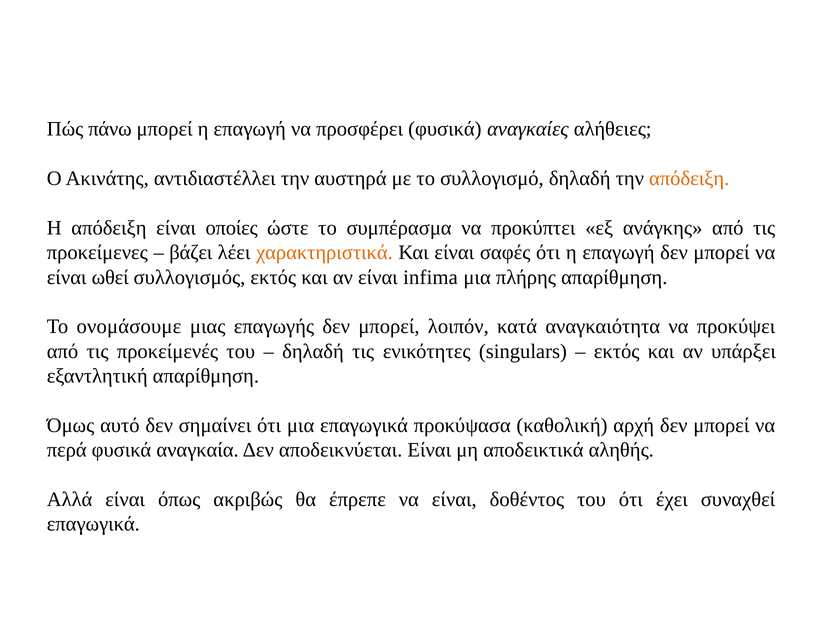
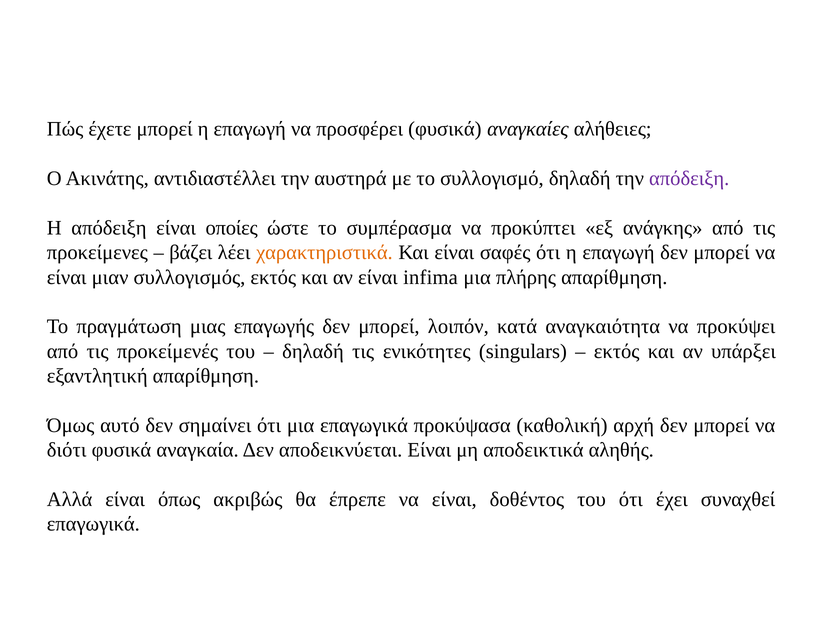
πάνω: πάνω -> έχετε
απόδειξη at (689, 179) colour: orange -> purple
ωθεί: ωθεί -> μιαν
ονομάσουμε: ονομάσουμε -> πραγμάτωση
περά: περά -> διότι
